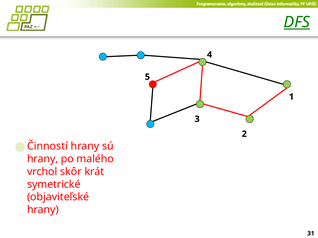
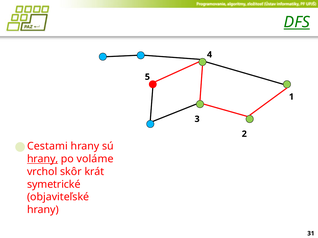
Činností: Činností -> Cestami
hrany at (43, 159) underline: none -> present
malého: malého -> voláme
